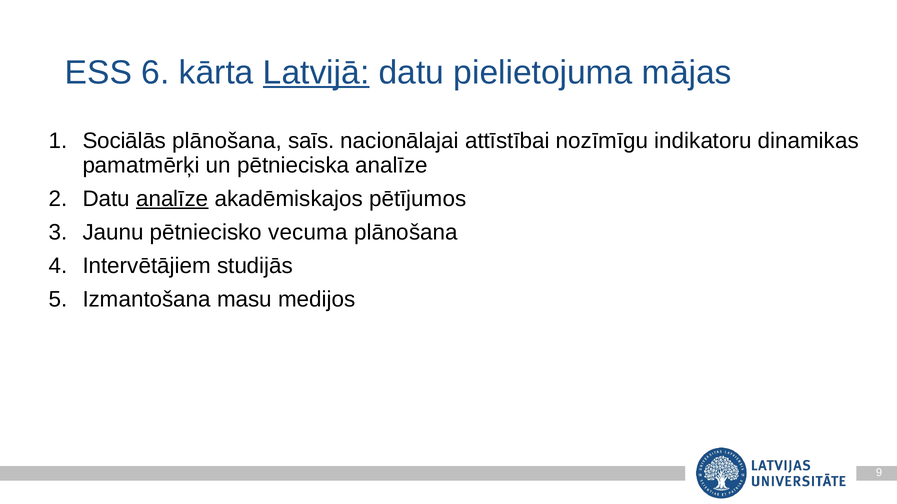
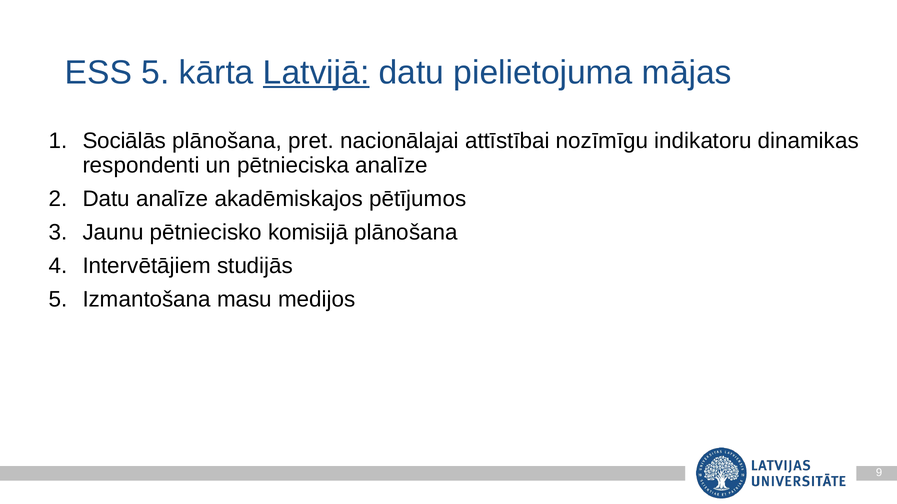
ESS 6: 6 -> 5
saīs: saīs -> pret
pamatmērķi: pamatmērķi -> respondenti
analīze at (172, 199) underline: present -> none
vecuma: vecuma -> komisijā
